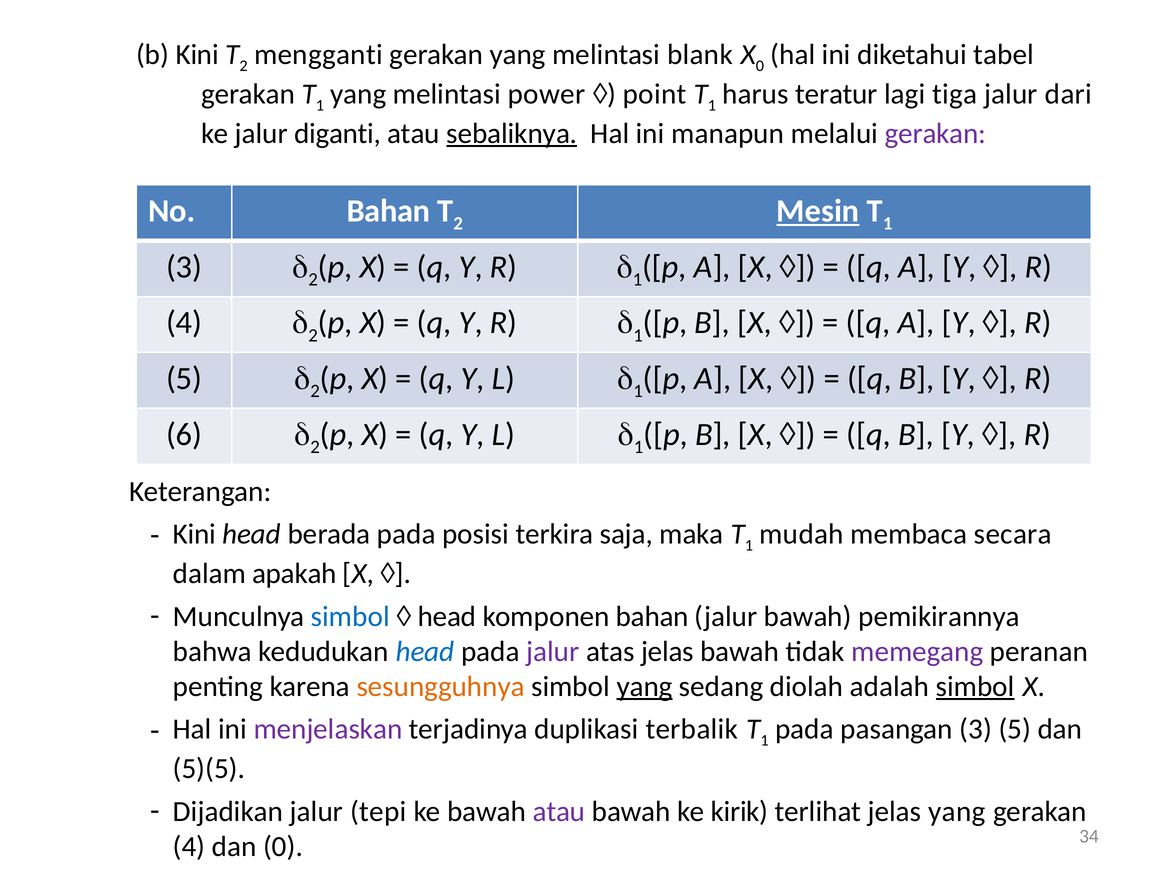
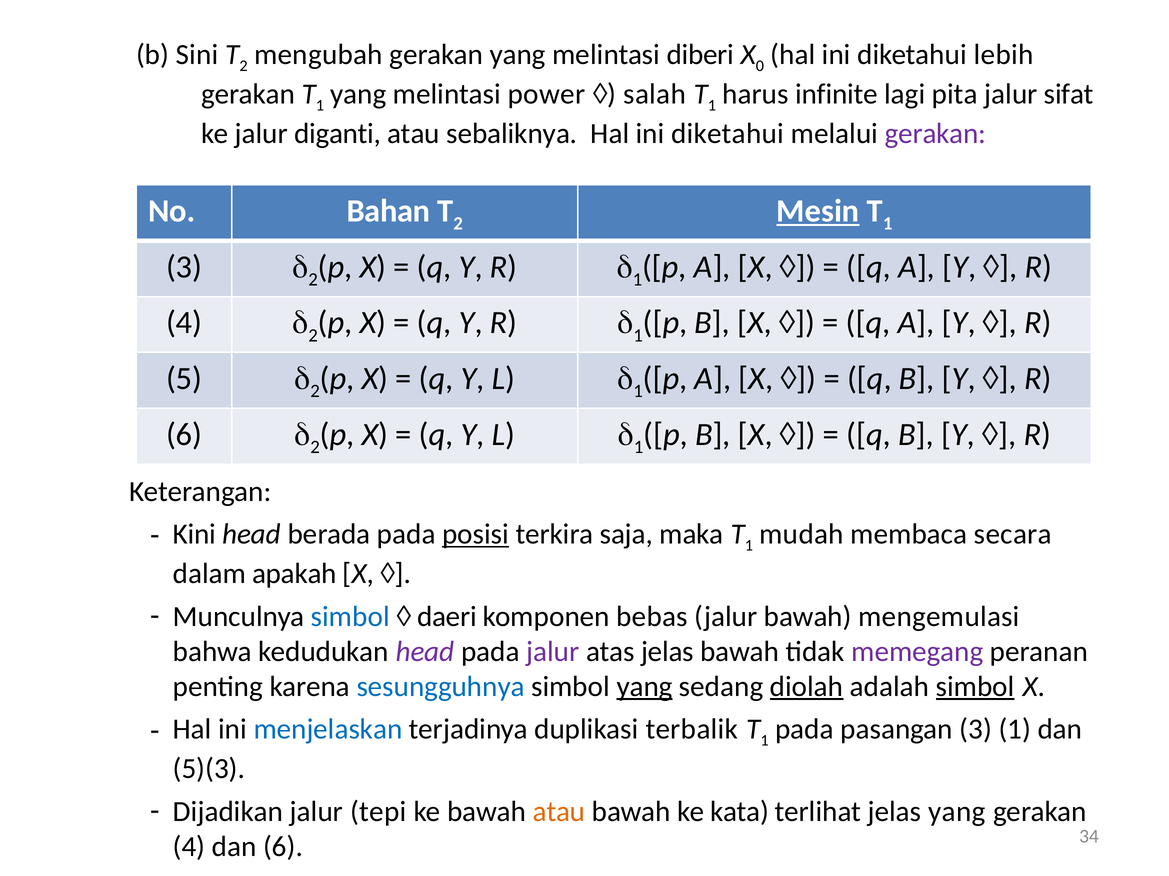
b Kini: Kini -> Sini
mengganti: mengganti -> mengubah
blank: blank -> diberi
tabel: tabel -> lebih
point: point -> salah
teratur: teratur -> infinite
tiga: tiga -> pita
dari: dari -> sifat
sebaliknya underline: present -> none
manapun at (728, 134): manapun -> diketahui
posisi underline: none -> present
head at (447, 617): head -> daeri
komponen bahan: bahan -> bebas
pemikirannya: pemikirannya -> mengemulasi
head at (425, 652) colour: blue -> purple
sesungguhnya colour: orange -> blue
diolah underline: none -> present
menjelaskan colour: purple -> blue
3 5: 5 -> 1
5)(5: 5)(5 -> 5)(3
atau at (559, 812) colour: purple -> orange
kirik: kirik -> kata
dan 0: 0 -> 6
